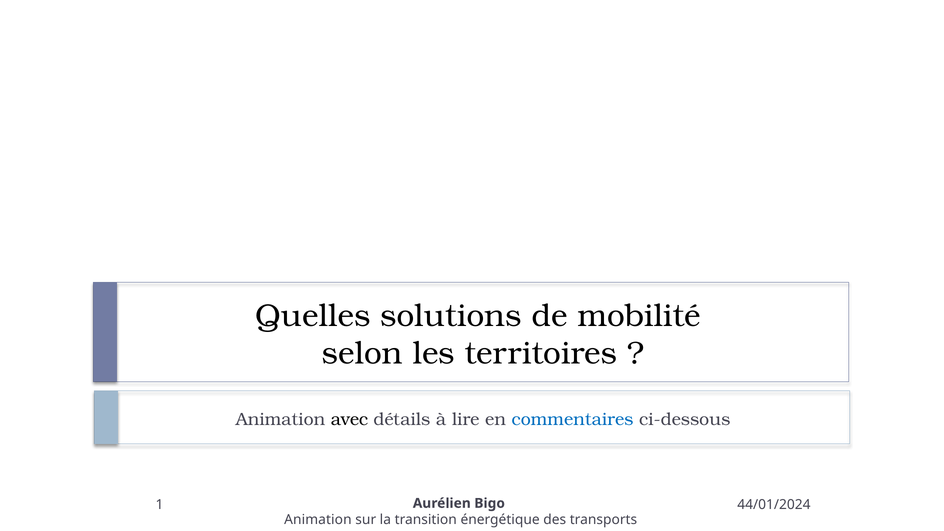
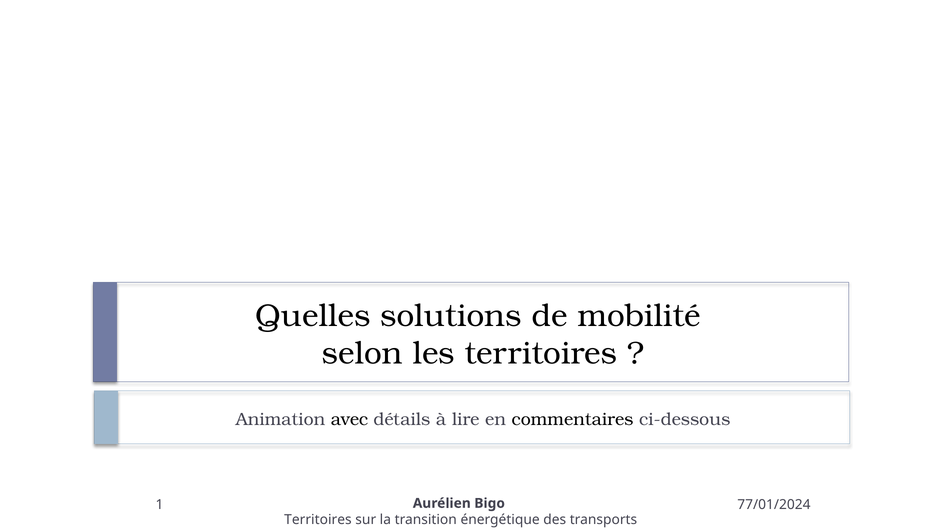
commentaires colour: blue -> black
44/01/2024: 44/01/2024 -> 77/01/2024
Animation at (318, 520): Animation -> Territoires
